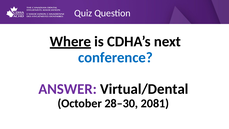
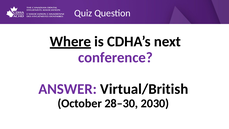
conference colour: blue -> purple
Virtual/Dental: Virtual/Dental -> Virtual/British
2081: 2081 -> 2030
